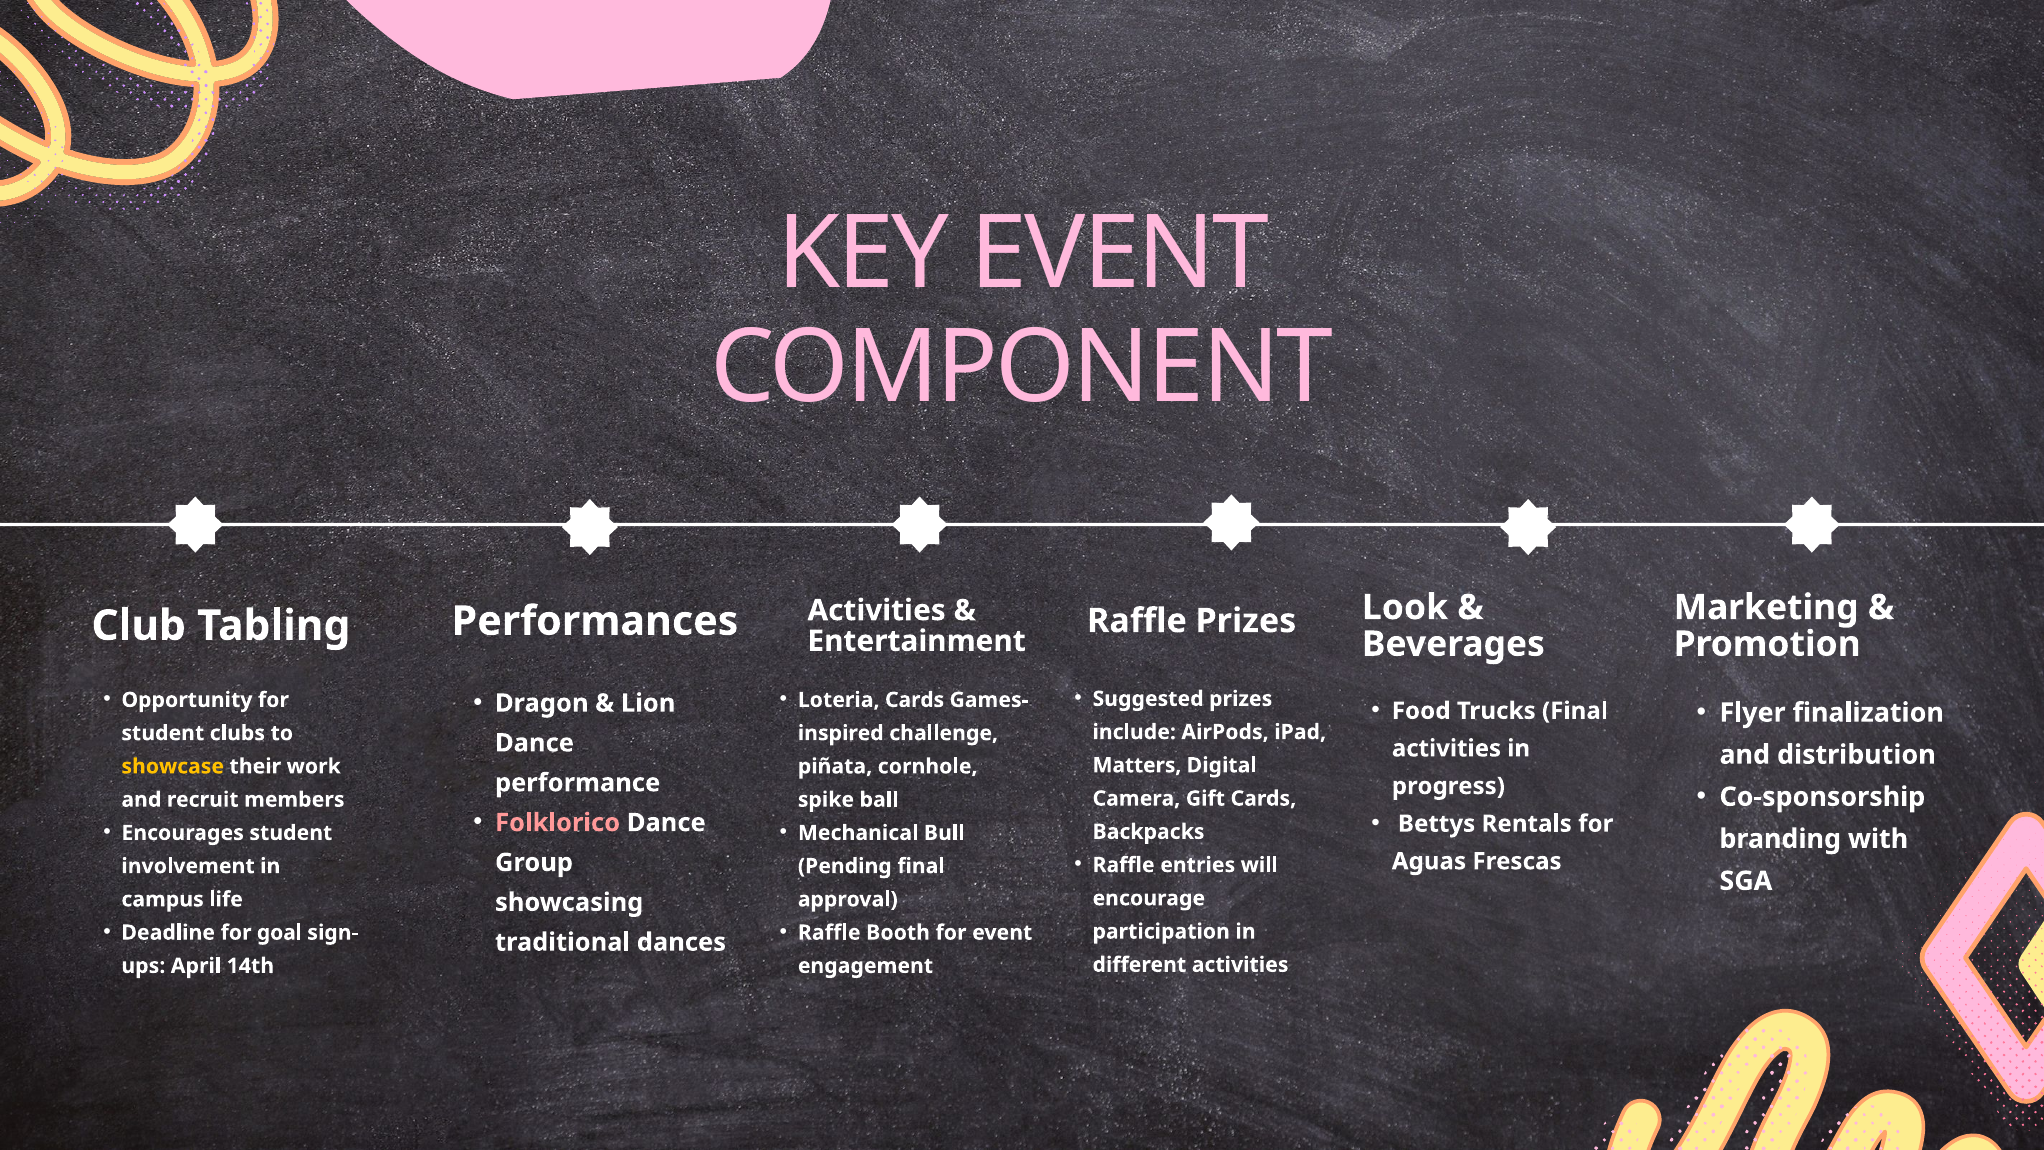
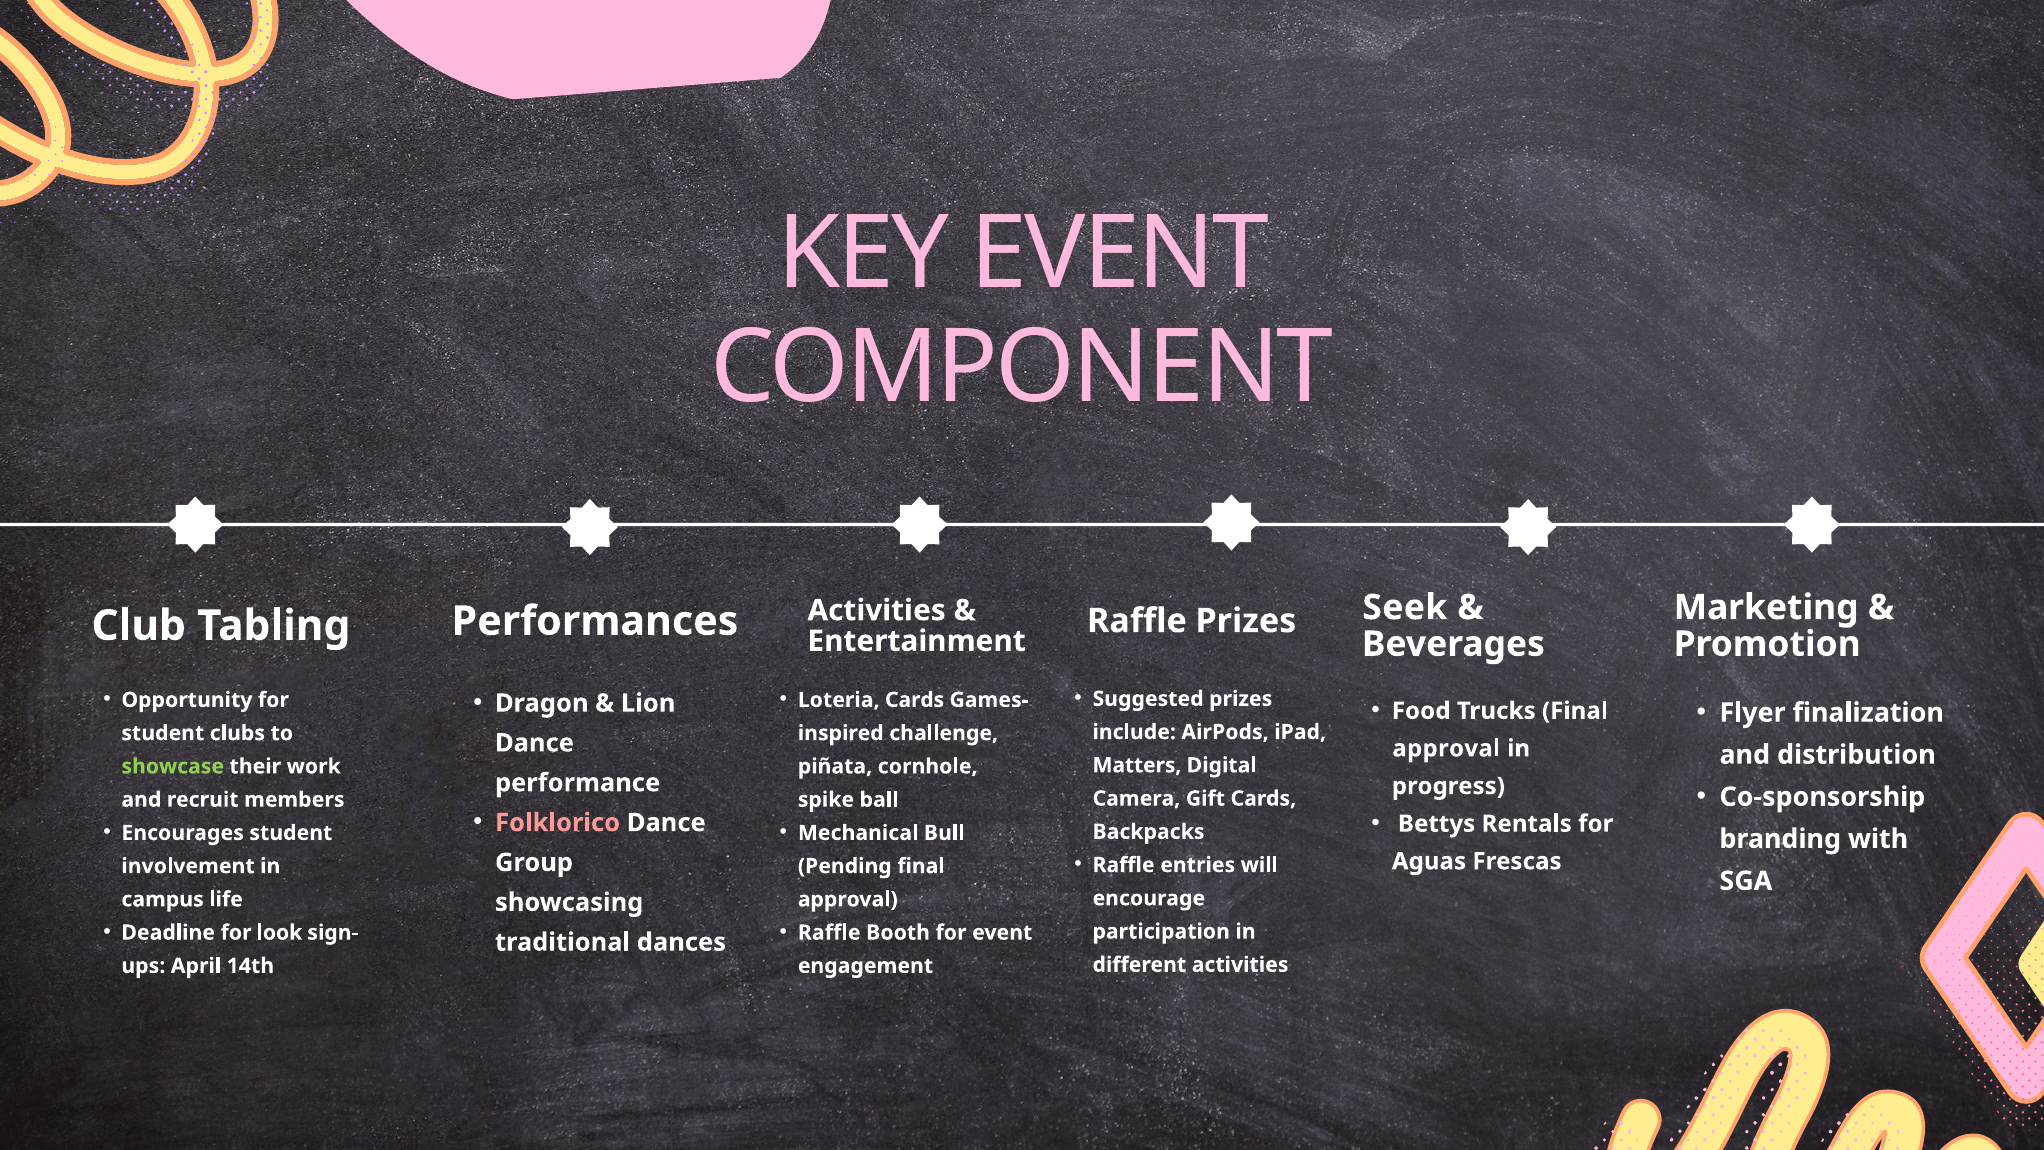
Look: Look -> Seek
activities at (1446, 748): activities -> approval
showcase colour: yellow -> light green
goal: goal -> look
